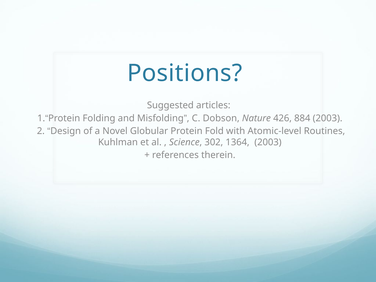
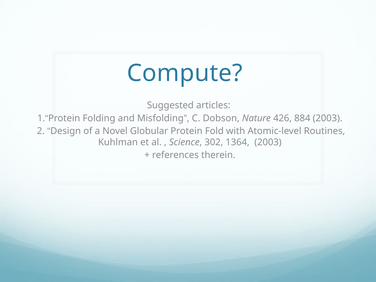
Positions: Positions -> Compute
